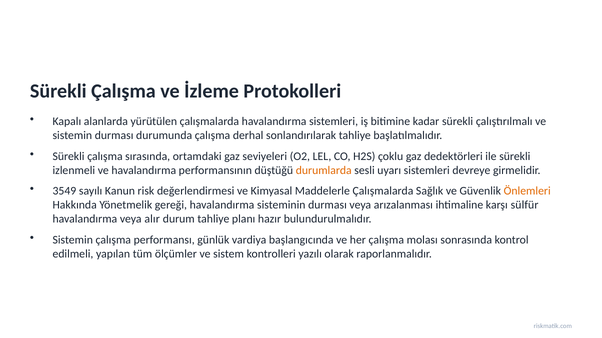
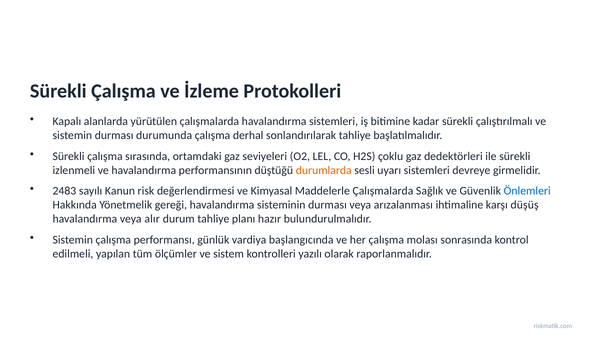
3549: 3549 -> 2483
Önlemleri colour: orange -> blue
sülfür: sülfür -> düşüş
